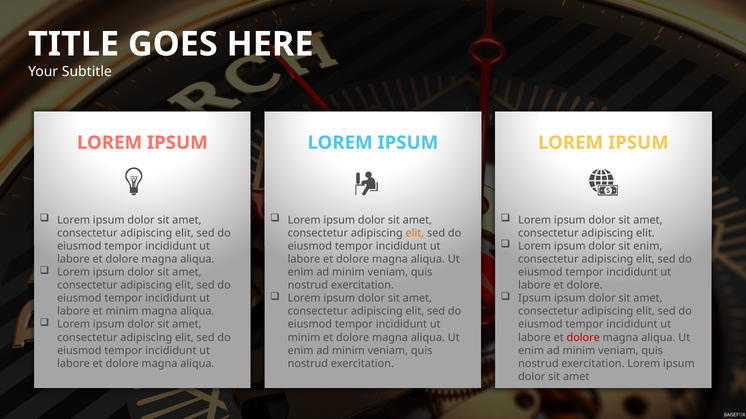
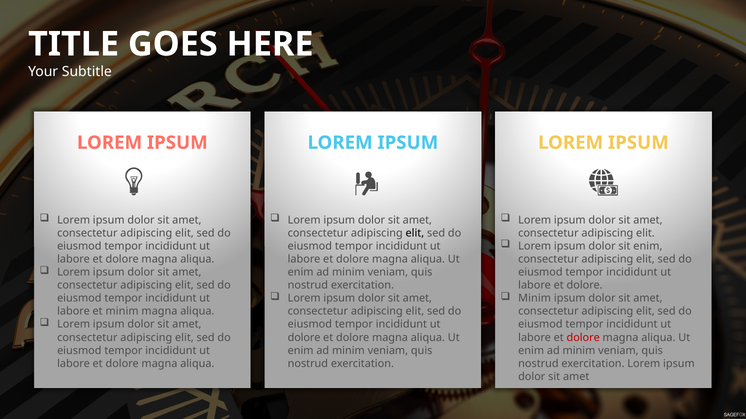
elit at (415, 233) colour: orange -> black
Ipsum at (535, 299): Ipsum -> Minim
minim at (304, 338): minim -> dolore
